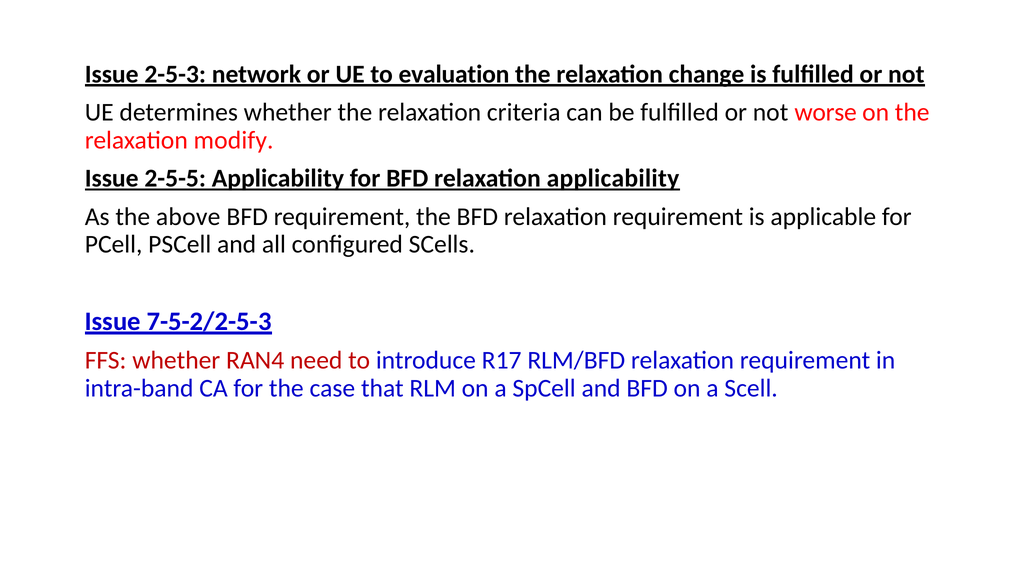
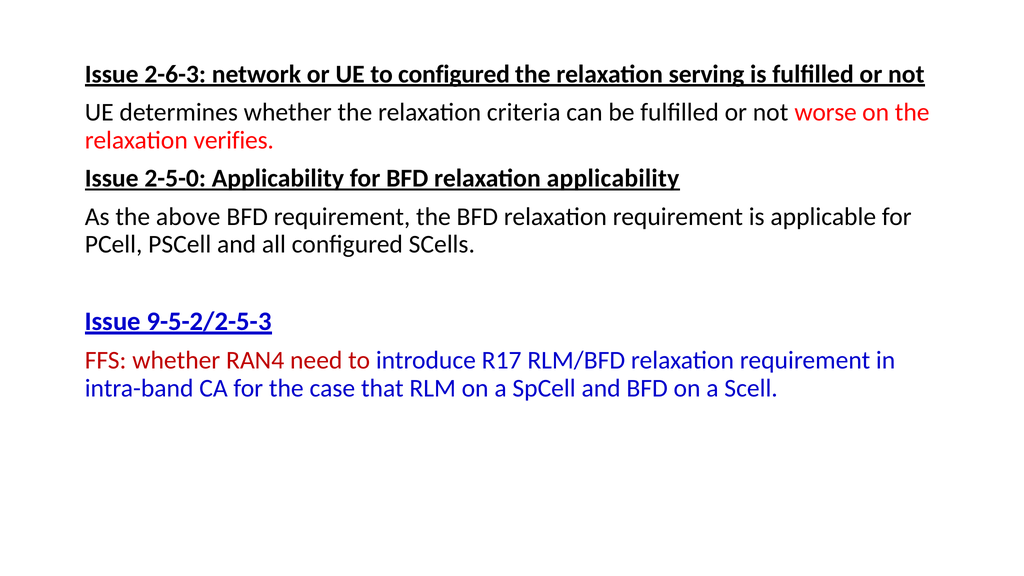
2-5-3: 2-5-3 -> 2-6-3
to evaluation: evaluation -> configured
change: change -> serving
modify: modify -> verifies
2-5-5: 2-5-5 -> 2-5-0
7-5-2/2-5-3: 7-5-2/2-5-3 -> 9-5-2/2-5-3
